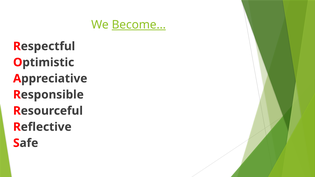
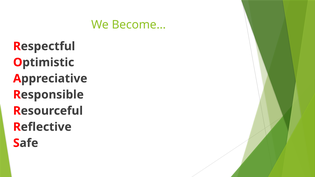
Become… underline: present -> none
